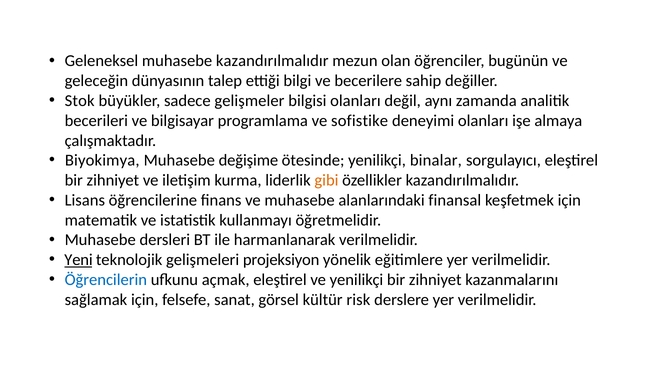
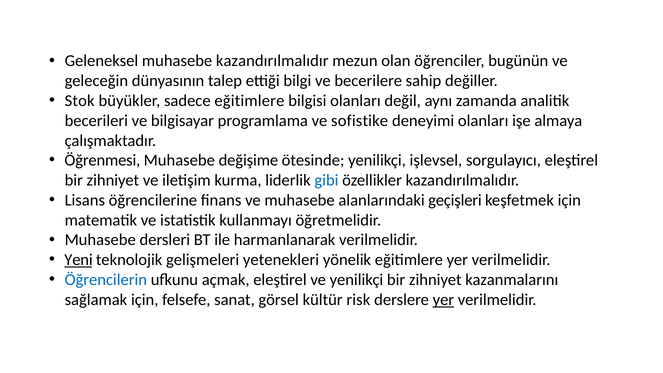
sadece gelişmeler: gelişmeler -> eğitimlere
Biyokimya: Biyokimya -> Öğrenmesi
binalar: binalar -> işlevsel
gibi colour: orange -> blue
finansal: finansal -> geçişleri
projeksiyon: projeksiyon -> yetenekleri
yer at (443, 300) underline: none -> present
